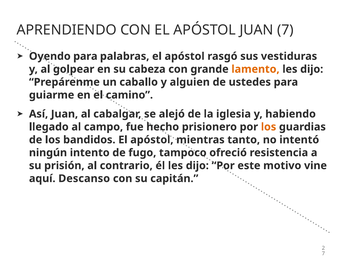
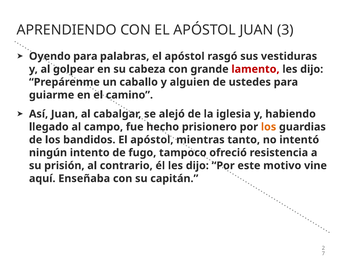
JUAN 7: 7 -> 3
lamento colour: orange -> red
Descanso: Descanso -> Enseñaba
